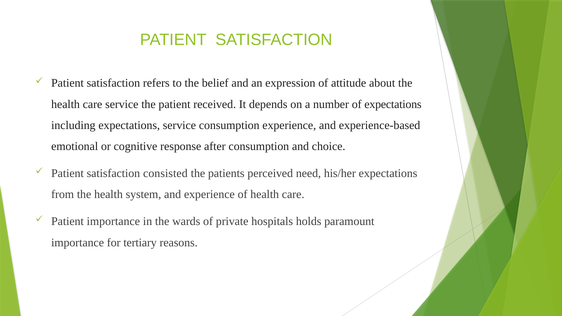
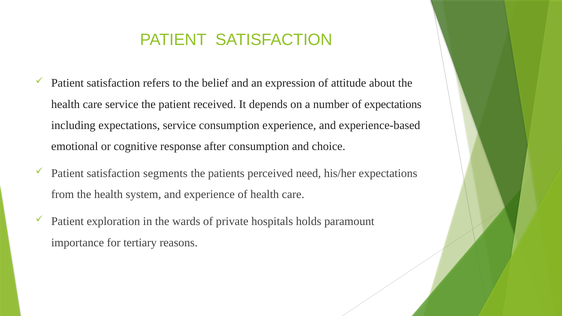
consisted: consisted -> segments
Patient importance: importance -> exploration
